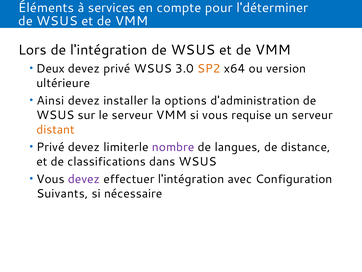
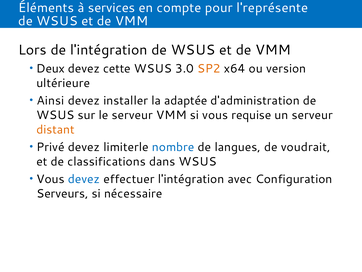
l'déterminer: l'déterminer -> l'représente
devez privé: privé -> cette
options: options -> adaptée
nombre colour: purple -> blue
distance: distance -> voudrait
devez at (84, 179) colour: purple -> blue
Suivants: Suivants -> Serveurs
